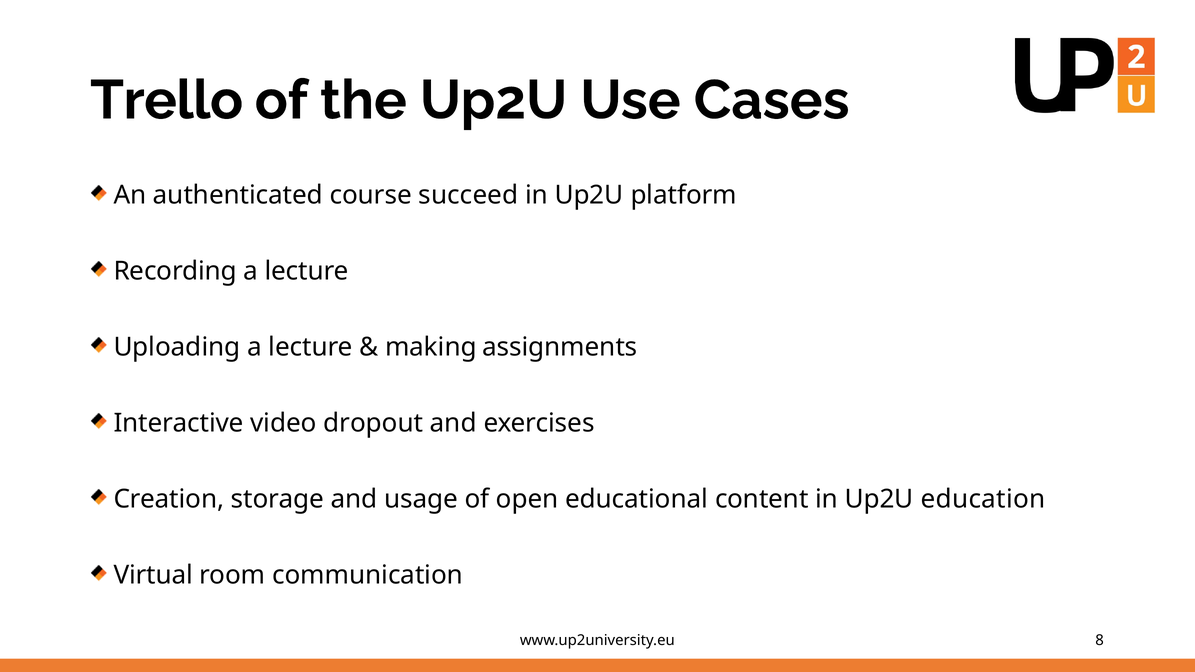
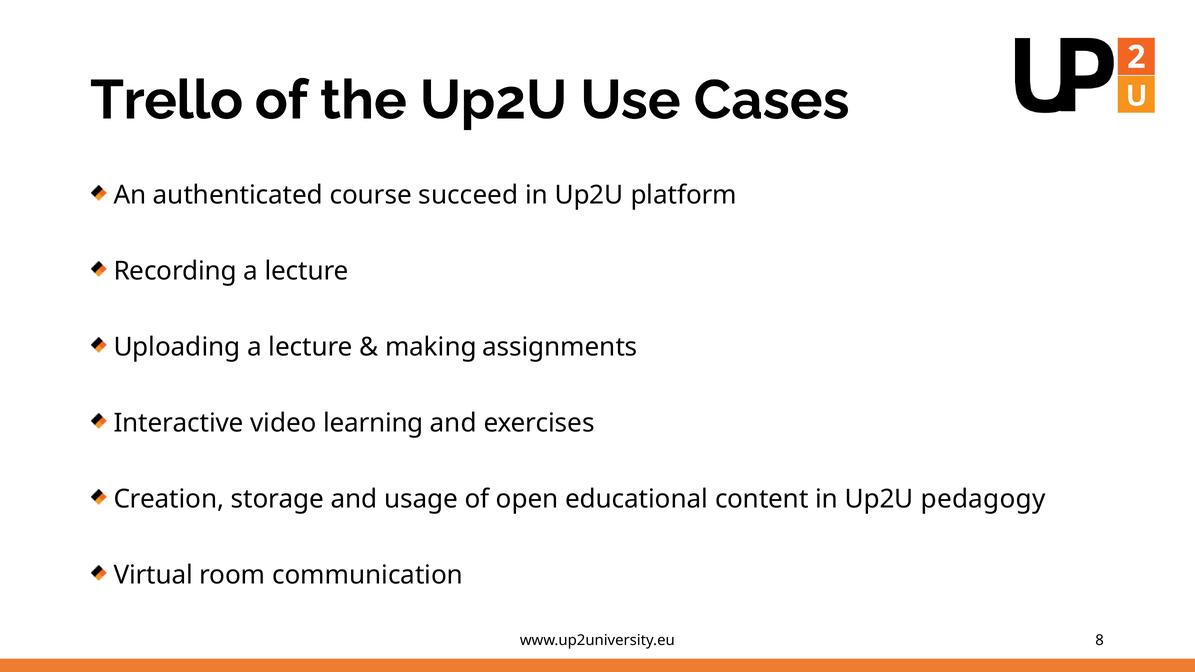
dropout: dropout -> learning
education: education -> pedagogy
